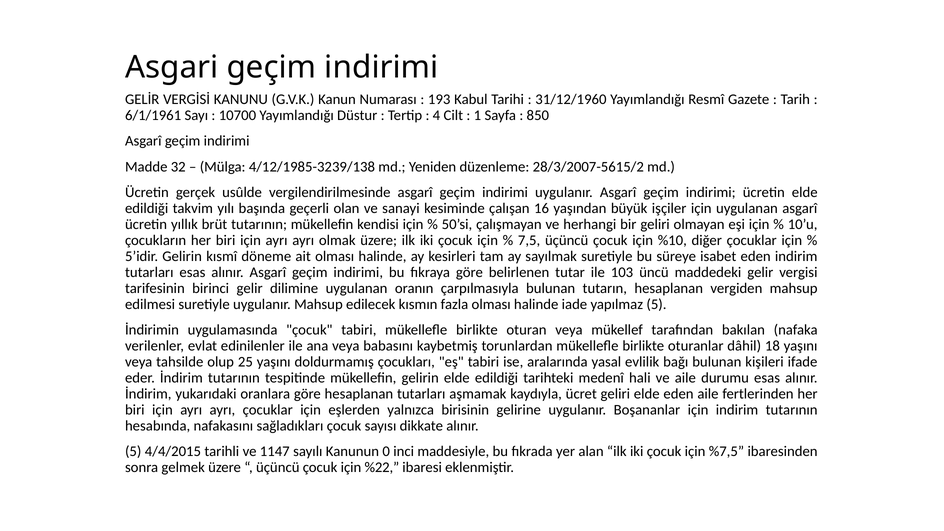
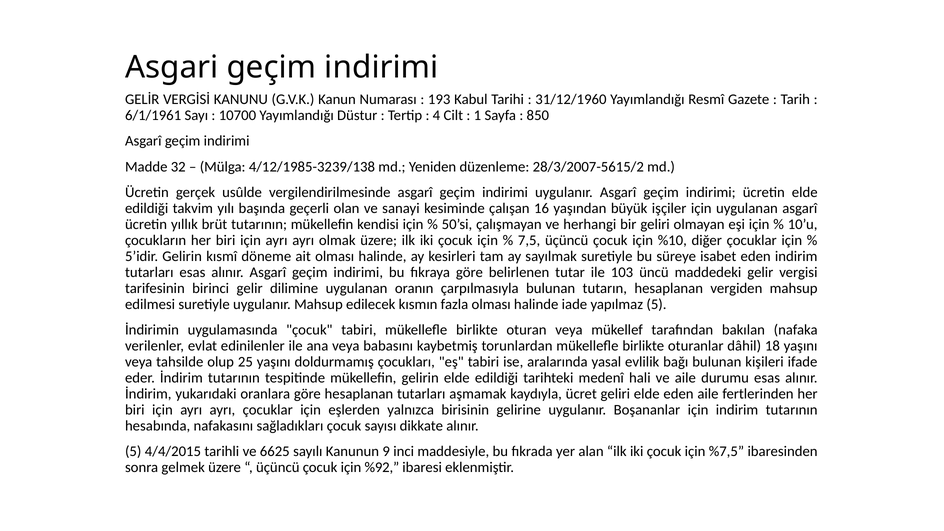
1147: 1147 -> 6625
0: 0 -> 9
%22: %22 -> %92
